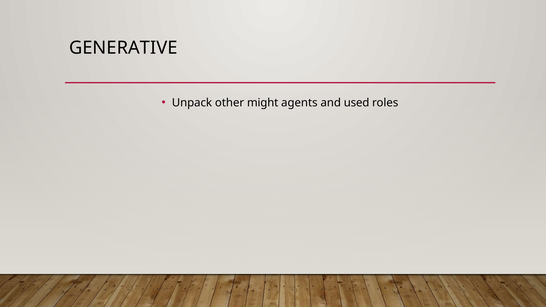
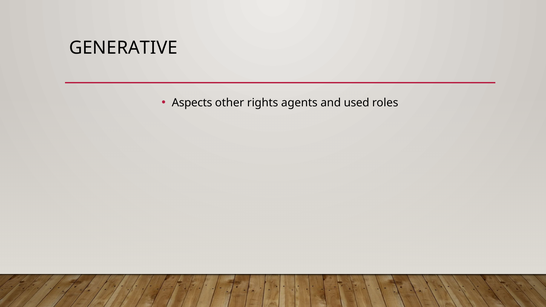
Unpack: Unpack -> Aspects
might: might -> rights
